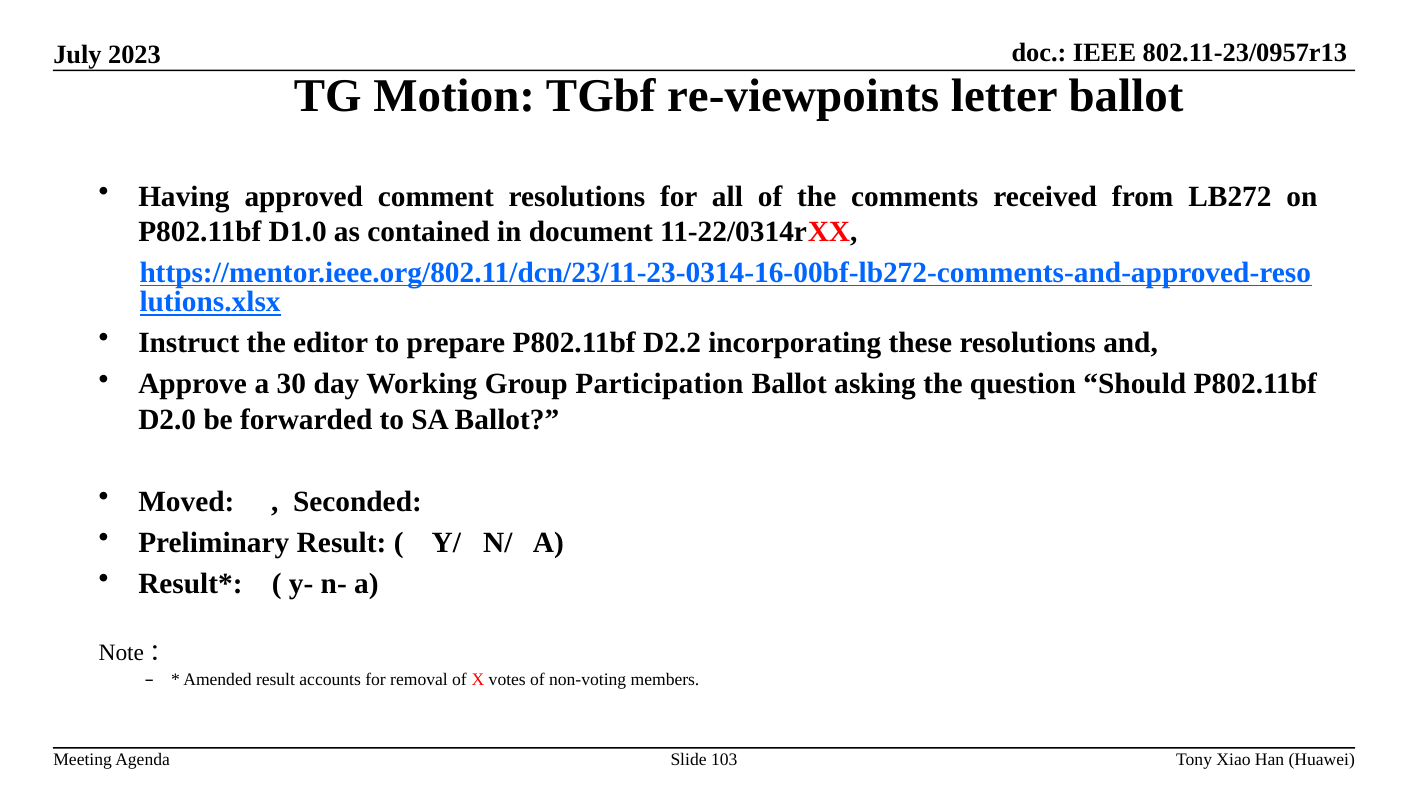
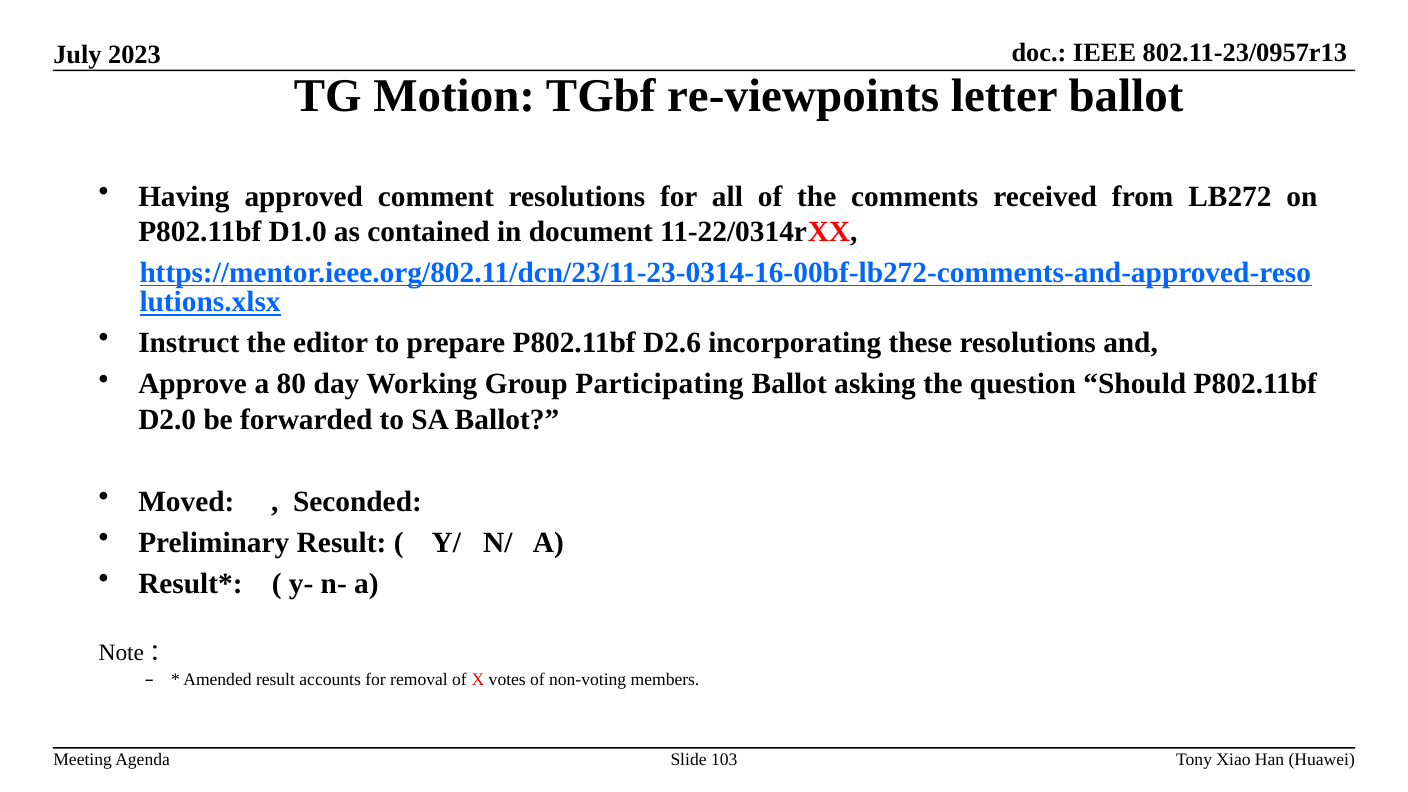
D2.2: D2.2 -> D2.6
30: 30 -> 80
Participation: Participation -> Participating
